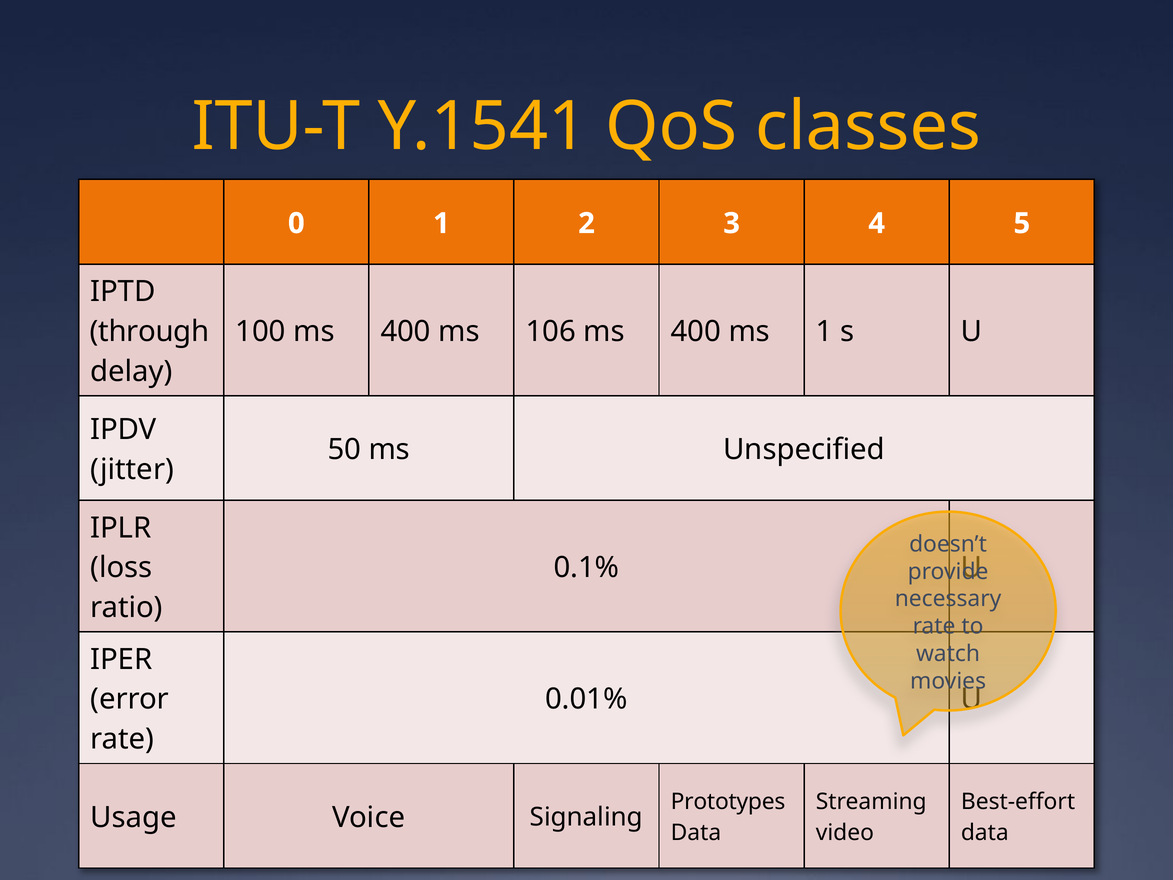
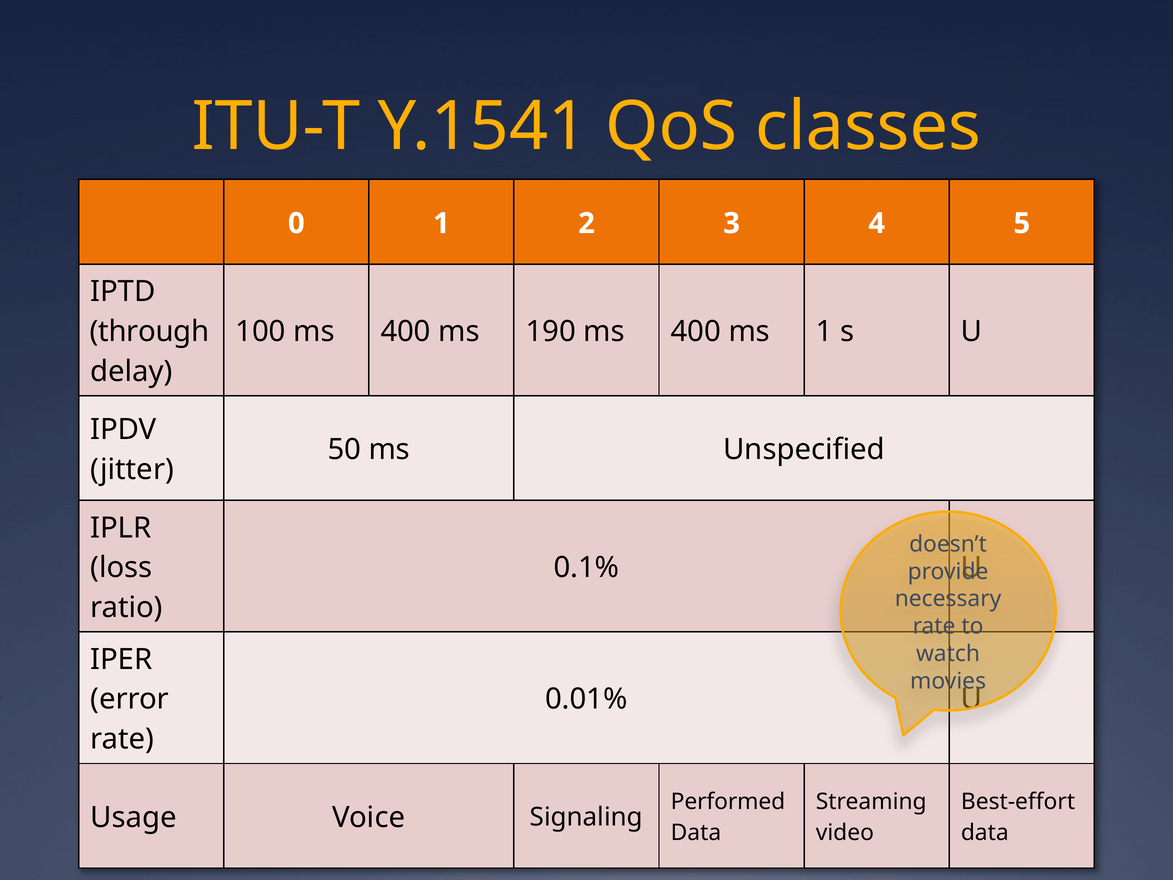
106: 106 -> 190
Prototypes: Prototypes -> Performed
